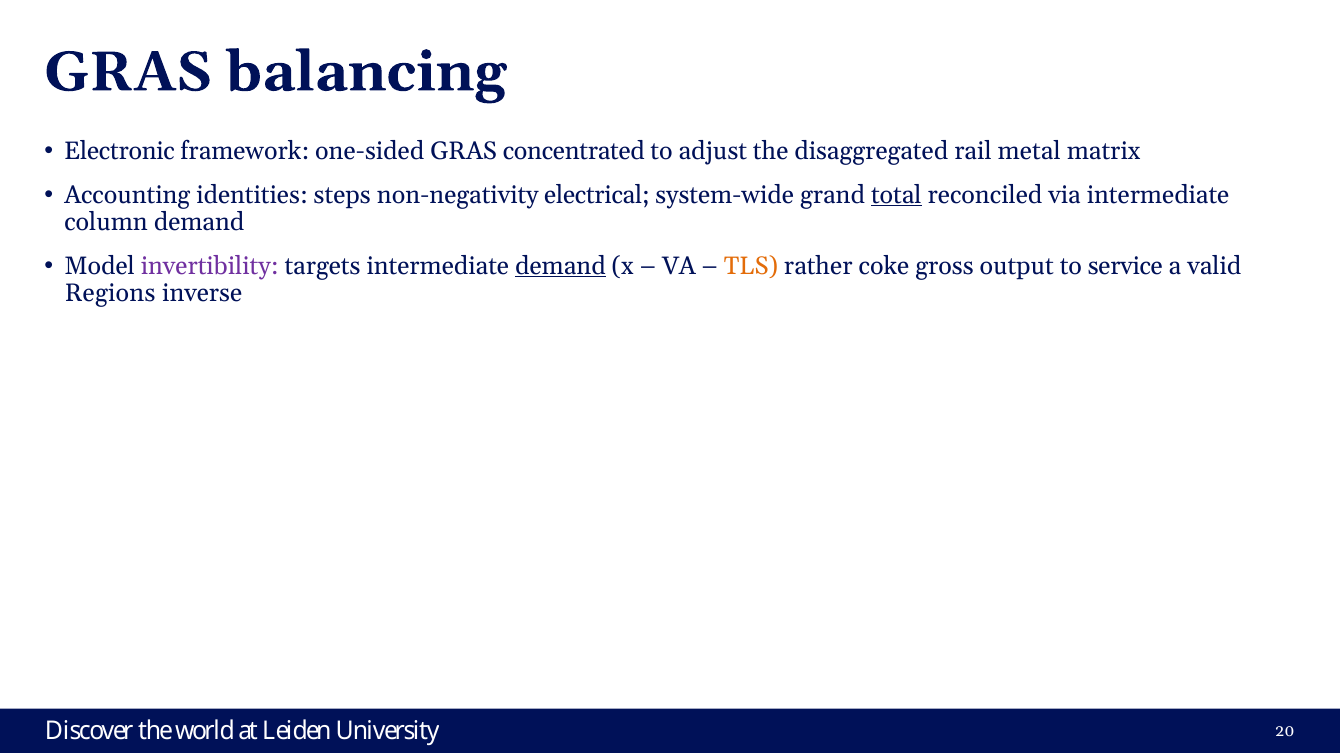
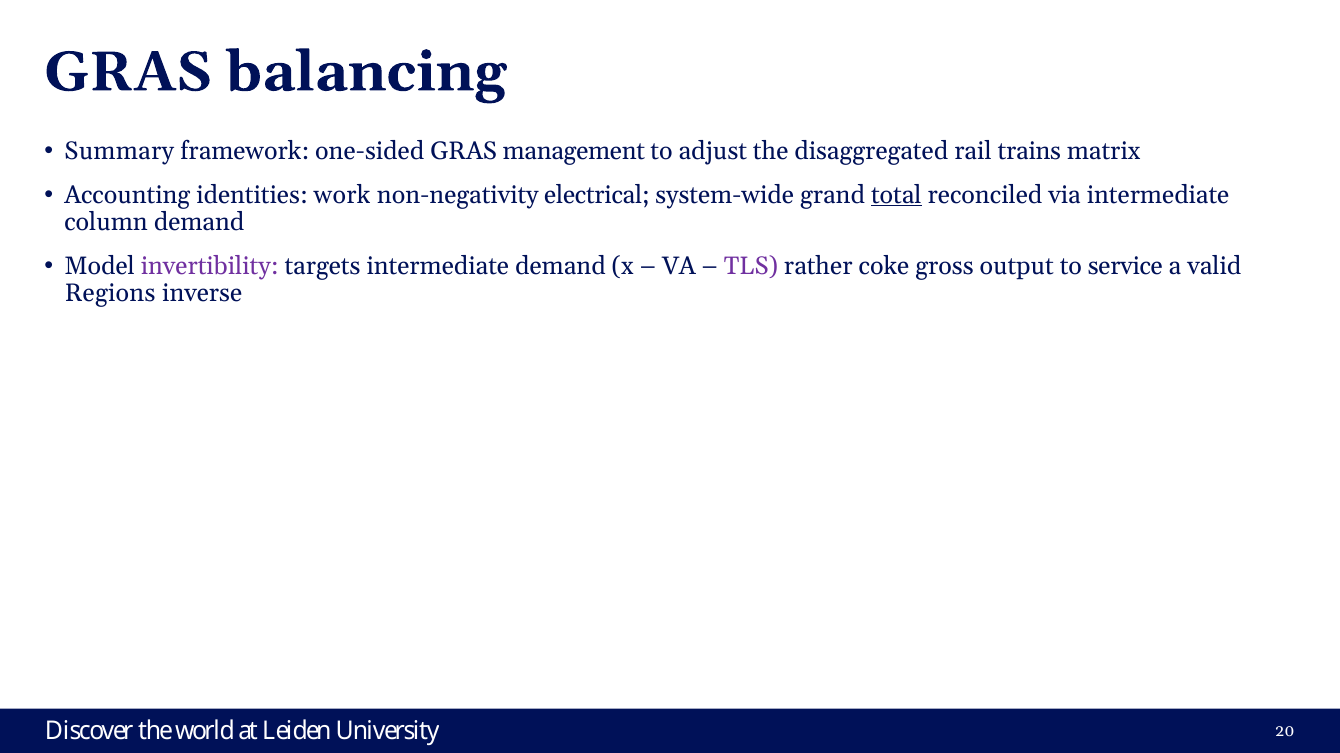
Electronic: Electronic -> Summary
concentrated: concentrated -> management
metal: metal -> trains
steps: steps -> work
demand at (560, 266) underline: present -> none
TLS colour: orange -> purple
